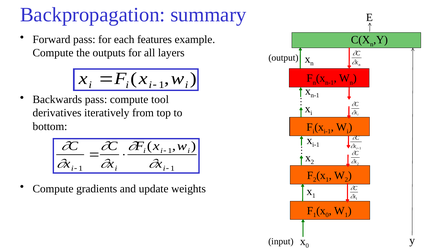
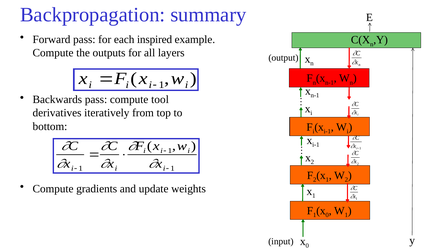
features: features -> inspired
